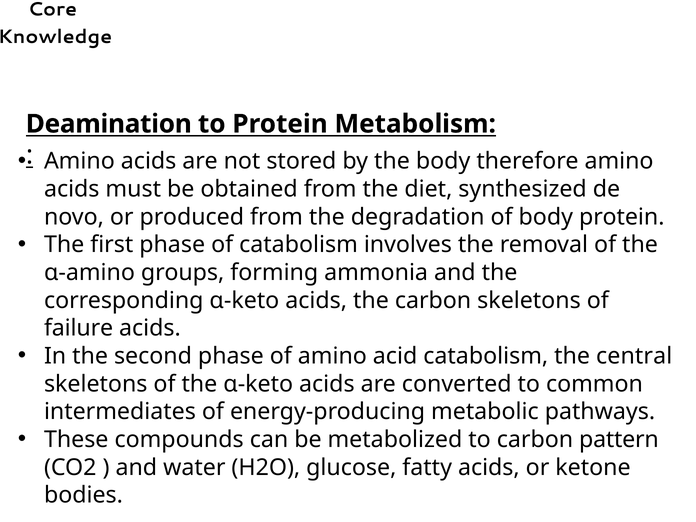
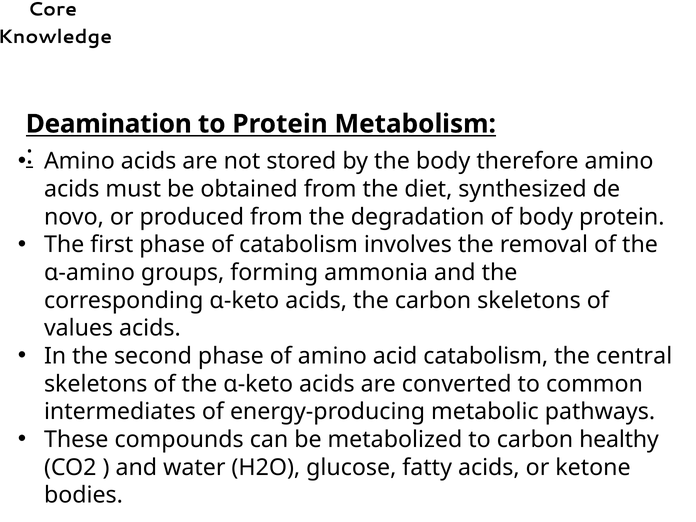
failure: failure -> values
pattern: pattern -> healthy
